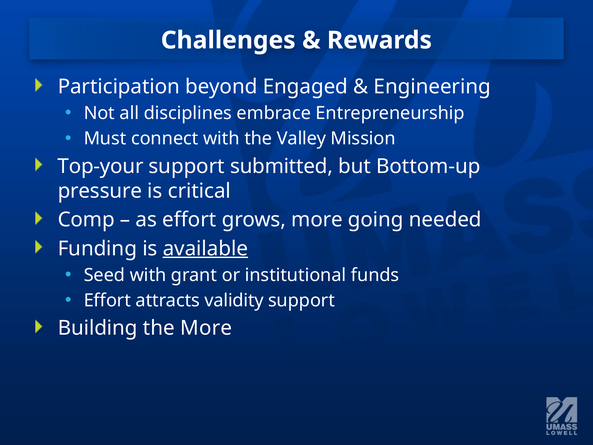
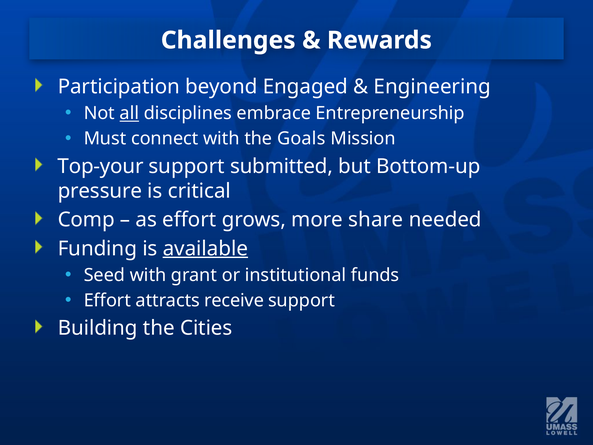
all underline: none -> present
Valley: Valley -> Goals
going: going -> share
validity: validity -> receive
the More: More -> Cities
